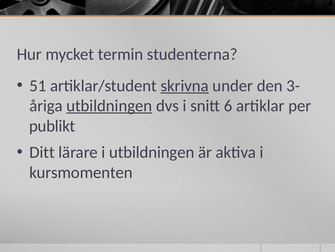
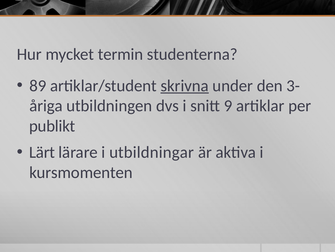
51: 51 -> 89
utbildningen at (109, 106) underline: present -> none
6: 6 -> 9
Ditt: Ditt -> Lärt
i utbildningen: utbildningen -> utbildningar
